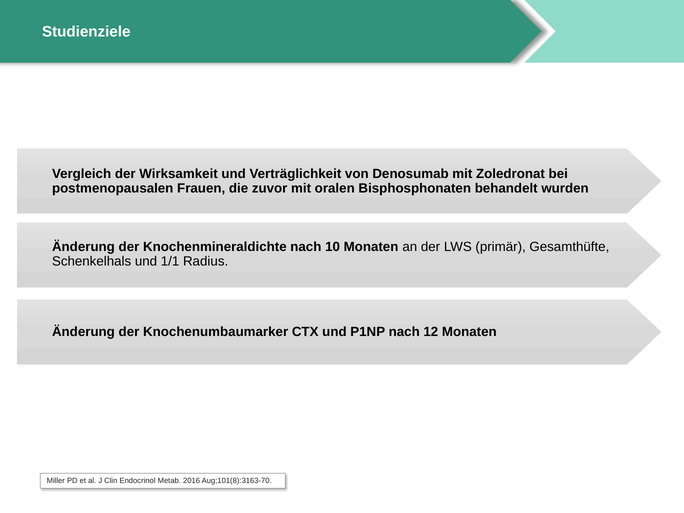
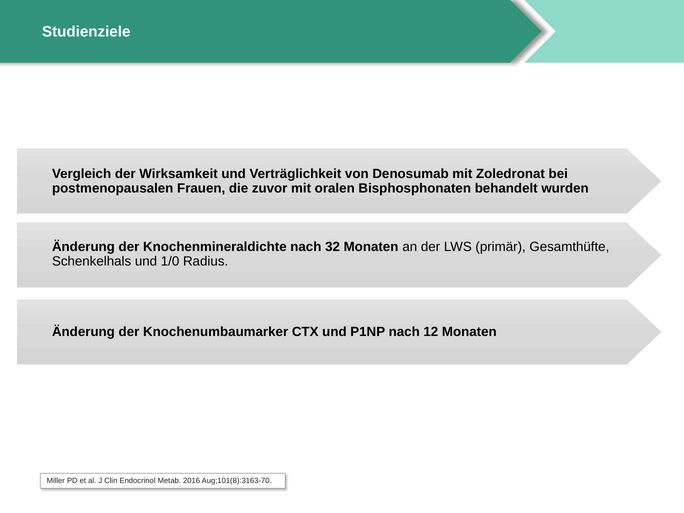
10: 10 -> 32
1/1: 1/1 -> 1/0
